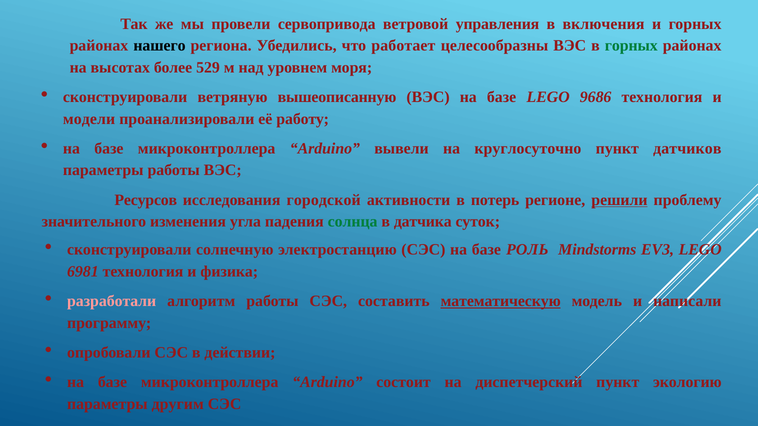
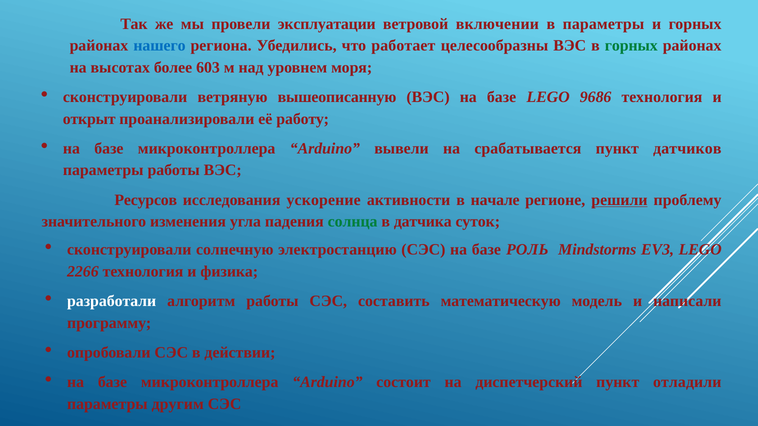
сервопривода: сервопривода -> эксплуатации
управления: управления -> включении
в включения: включения -> параметры
нашего colour: black -> blue
529: 529 -> 603
модели: модели -> открыт
круглосуточно: круглосуточно -> срабатывается
городской: городской -> ускорение
потерь: потерь -> начале
6981: 6981 -> 2266
разработали colour: pink -> white
математическую underline: present -> none
экологию: экологию -> отладили
